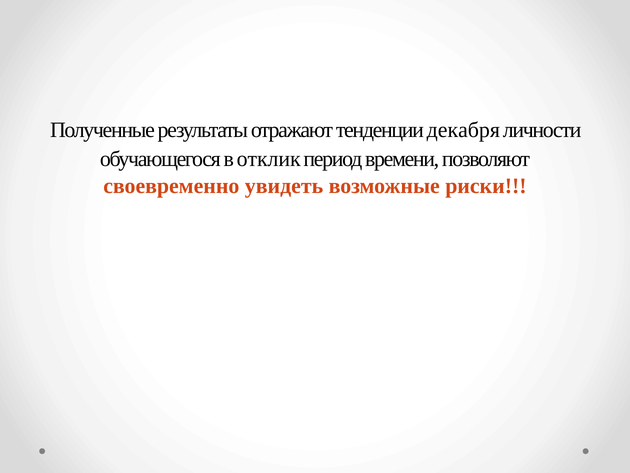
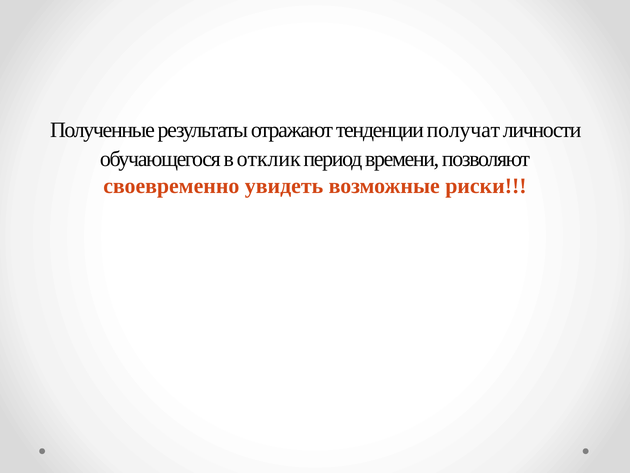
декабря: декабря -> получат
